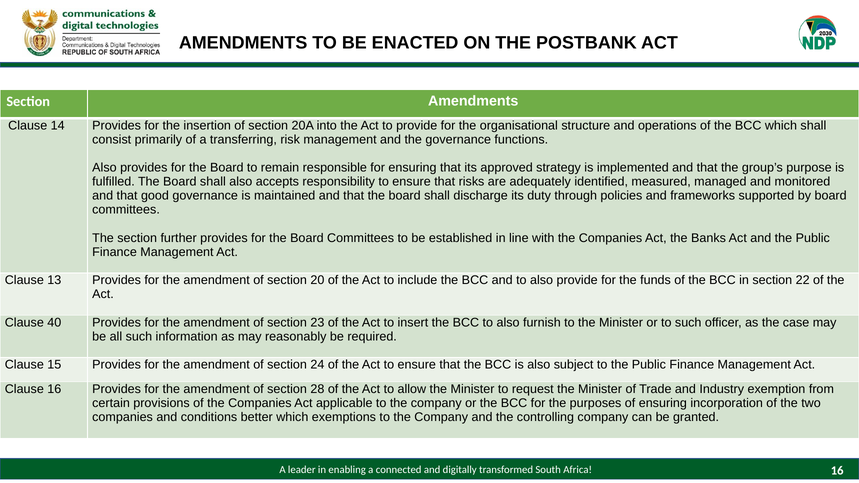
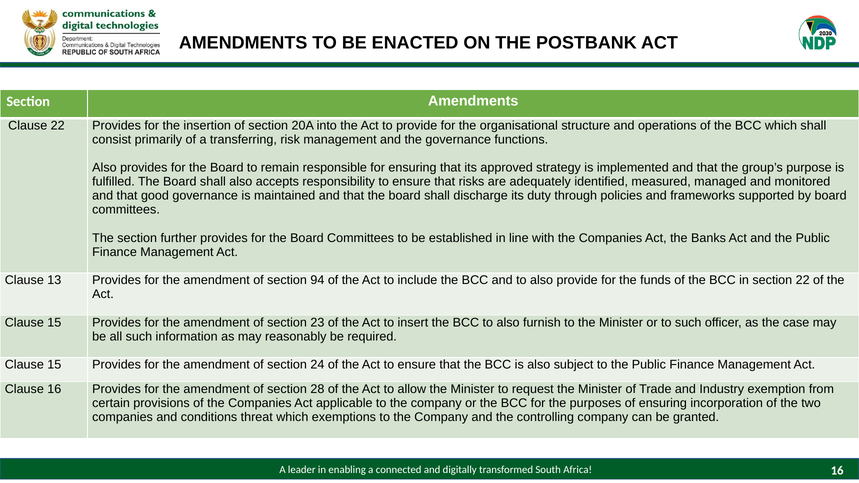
Clause 14: 14 -> 22
20: 20 -> 94
40 at (54, 323): 40 -> 15
better: better -> threat
